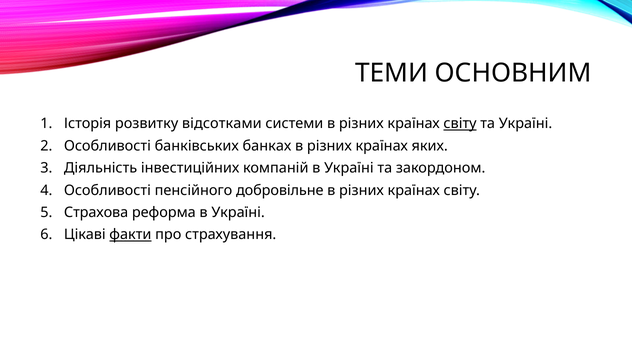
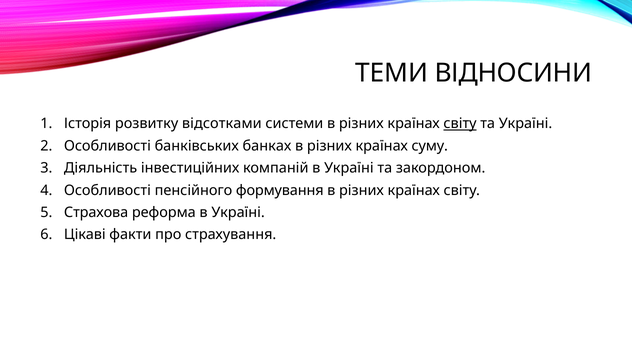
ОСНОВНИМ: ОСНОВНИМ -> ВІДНОСИНИ
яких: яких -> суму
добровільне: добровільне -> формування
факти underline: present -> none
